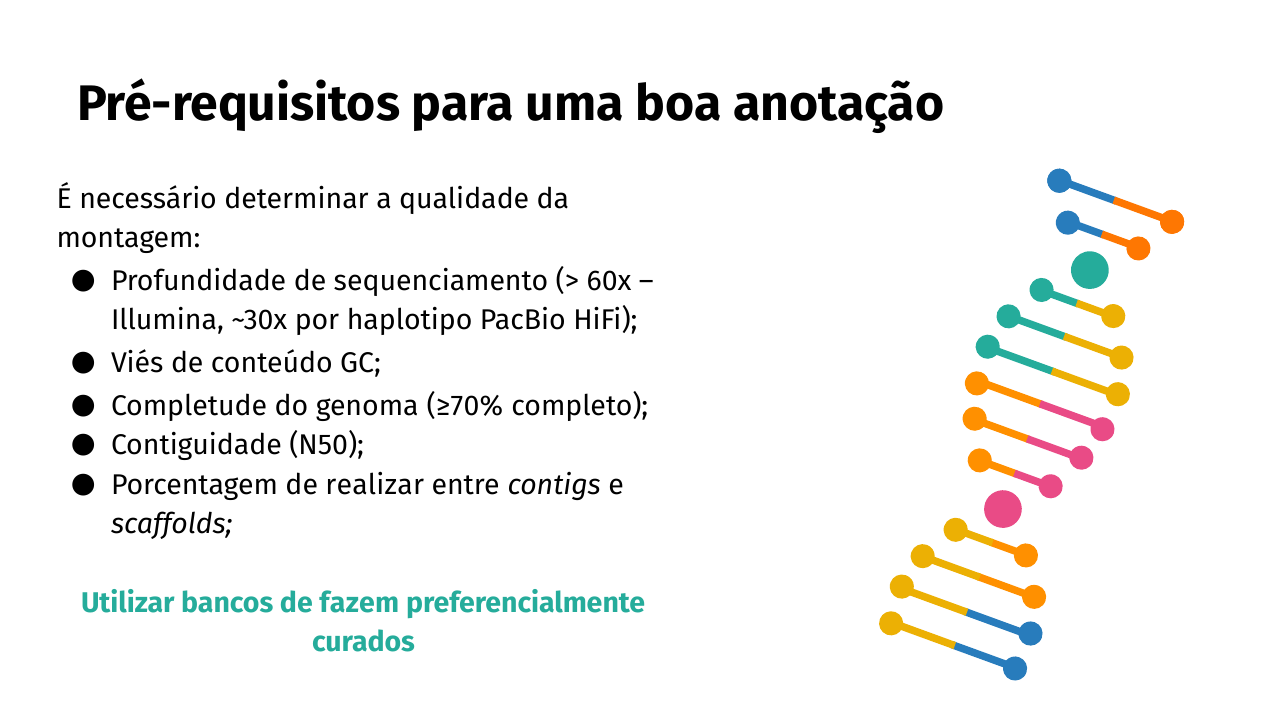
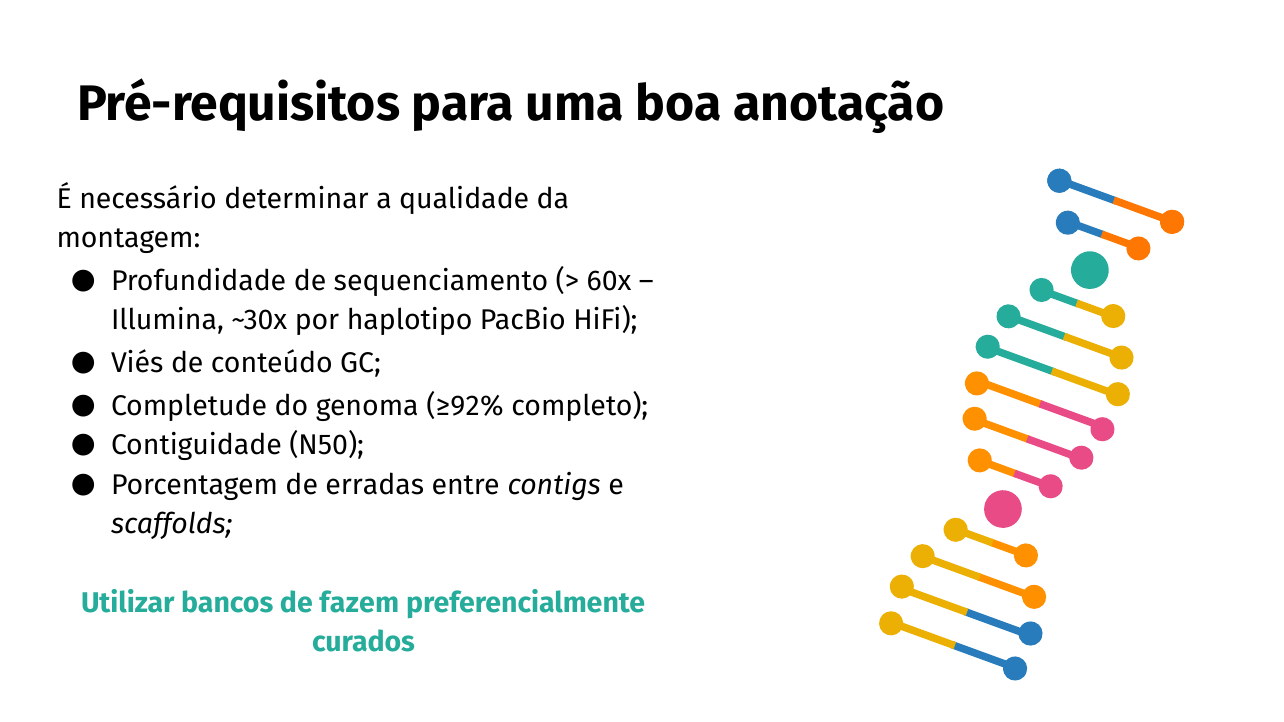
≥70%: ≥70% -> ≥92%
realizar: realizar -> erradas
